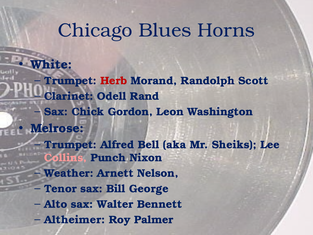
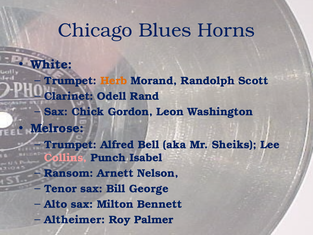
Herb colour: red -> orange
Nixon: Nixon -> Isabel
Weather: Weather -> Ransom
Walter: Walter -> Milton
